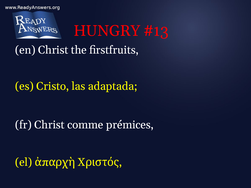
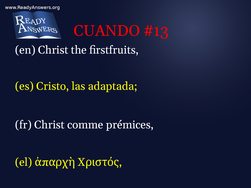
HUNGRY: HUNGRY -> CUANDO
